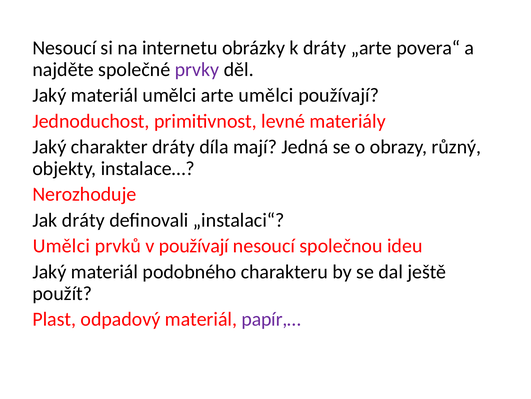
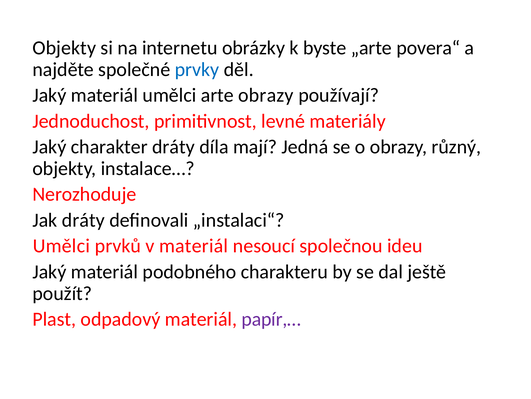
Nesoucí at (64, 48): Nesoucí -> Objekty
k dráty: dráty -> byste
prvky colour: purple -> blue
arte umělci: umělci -> obrazy
v používají: používají -> materiál
